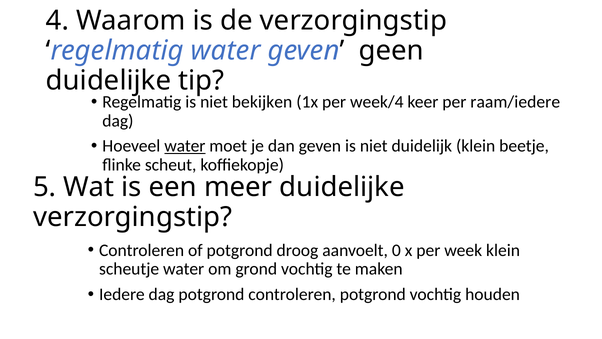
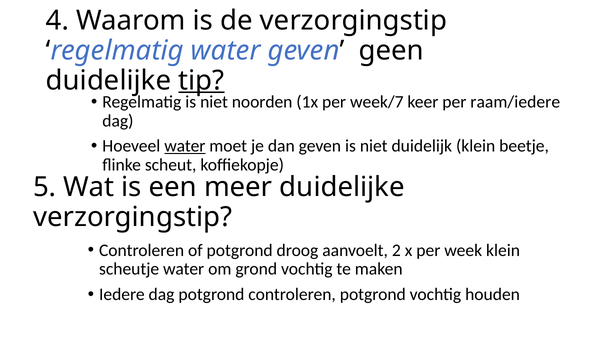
tip underline: none -> present
bekijken: bekijken -> noorden
week/4: week/4 -> week/7
0: 0 -> 2
